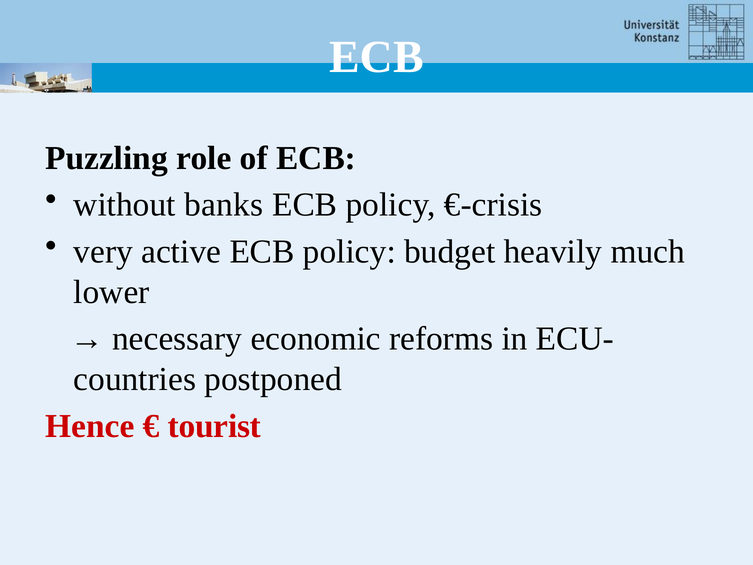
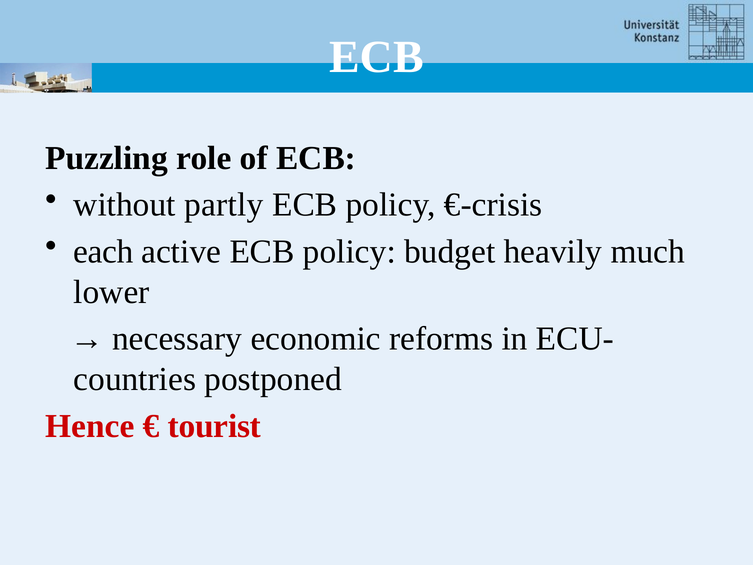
banks: banks -> partly
very: very -> each
